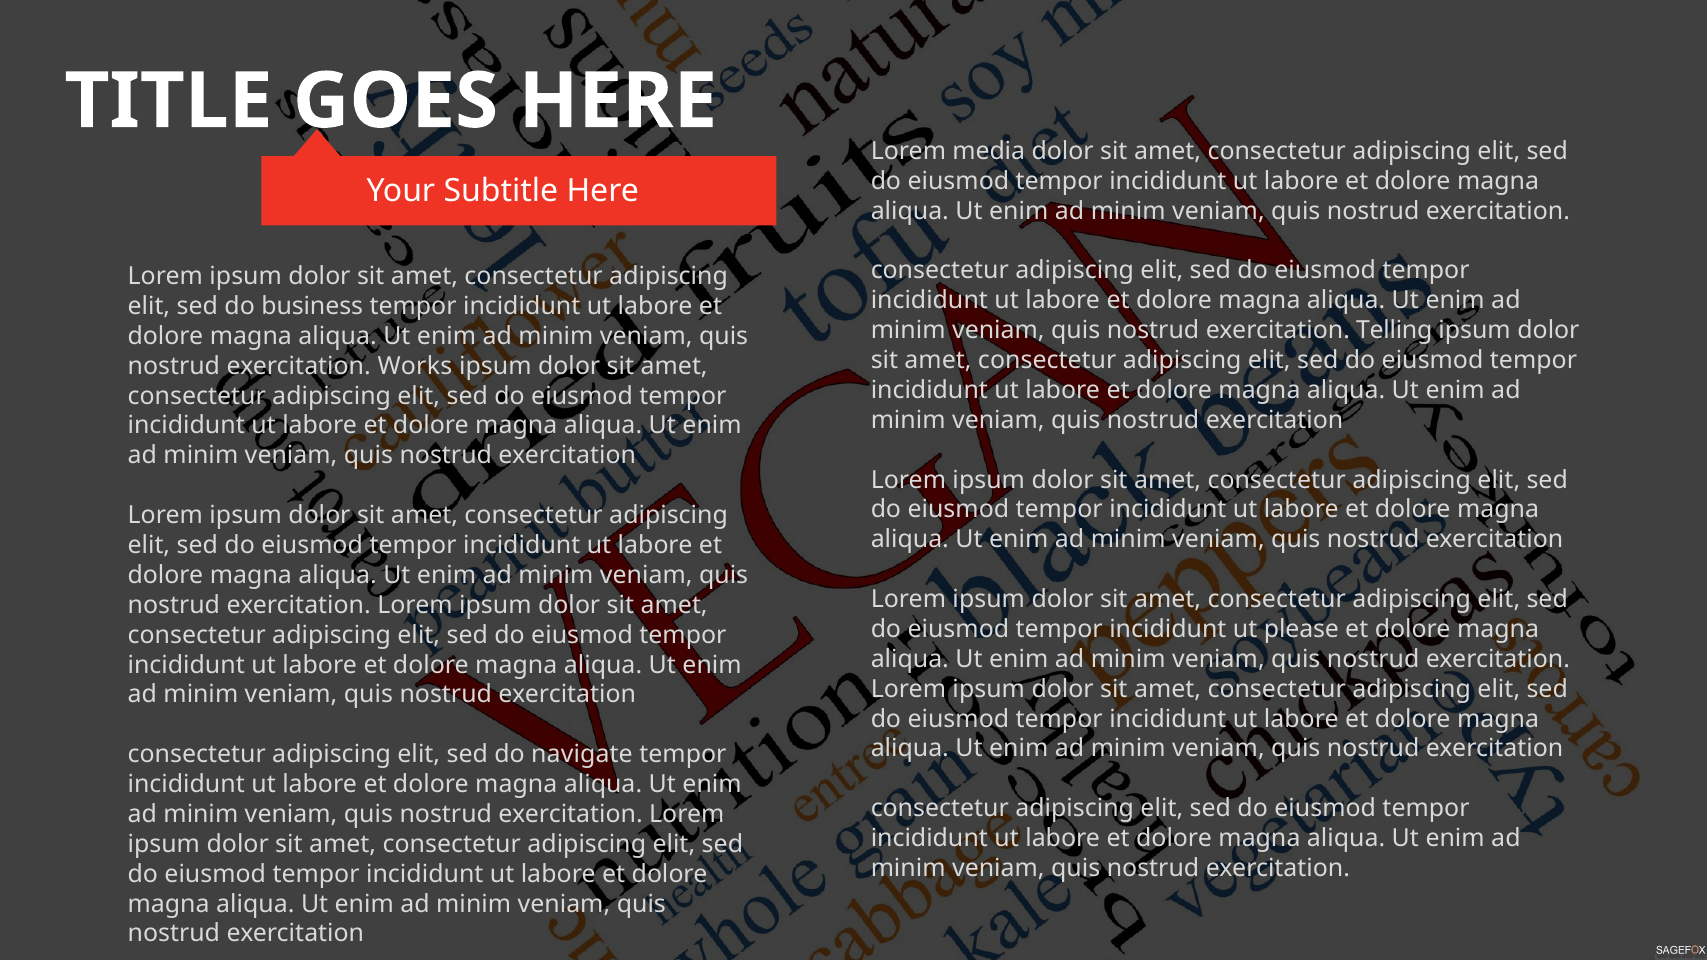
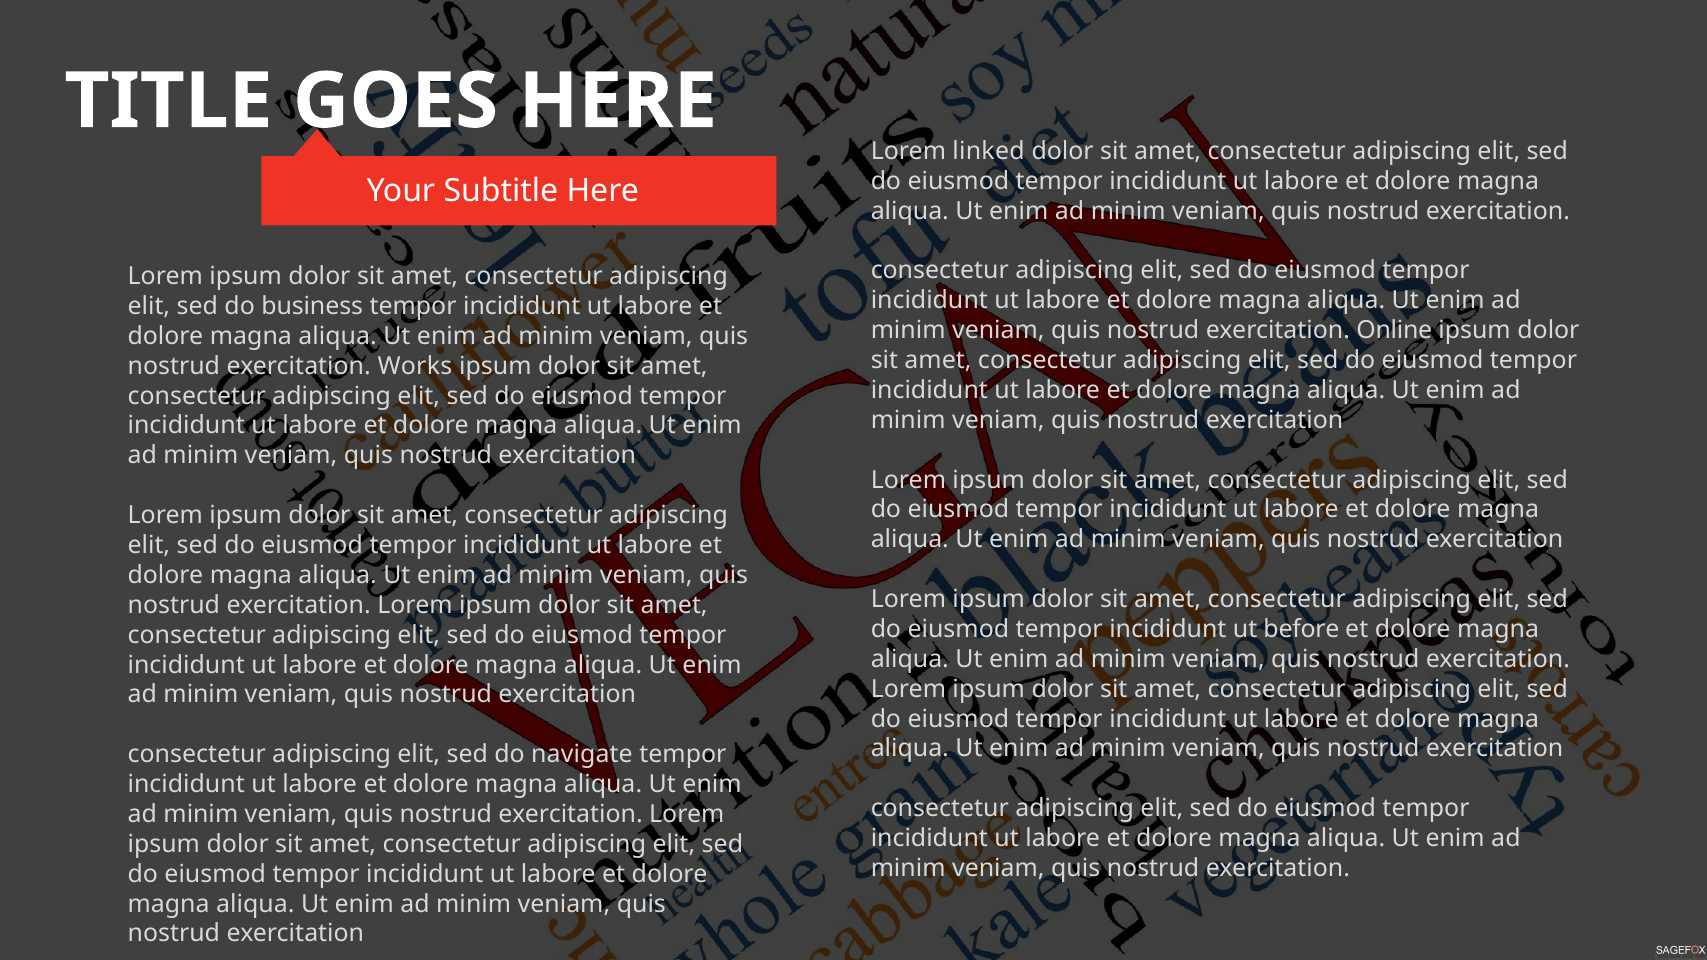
media: media -> linked
Telling: Telling -> Online
please: please -> before
